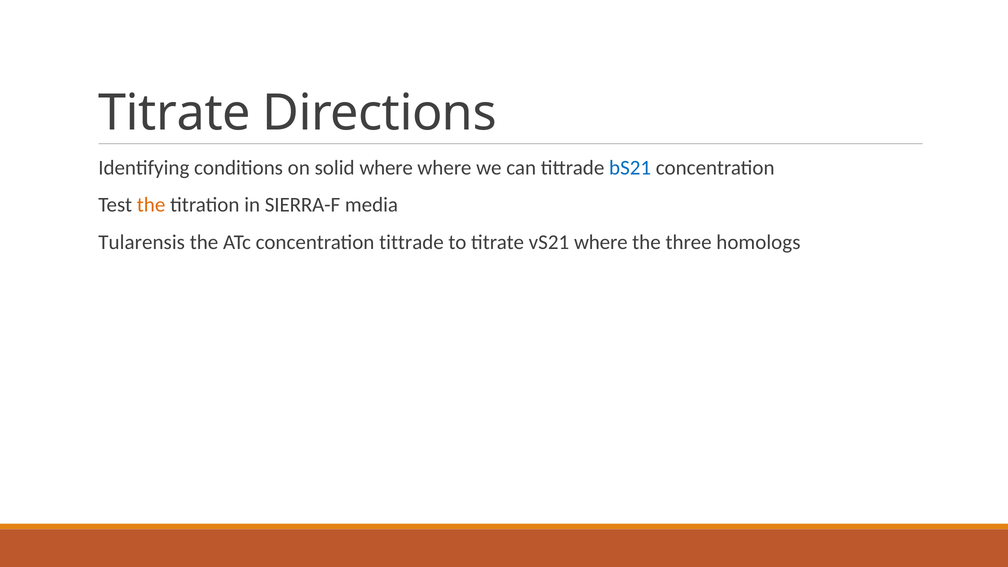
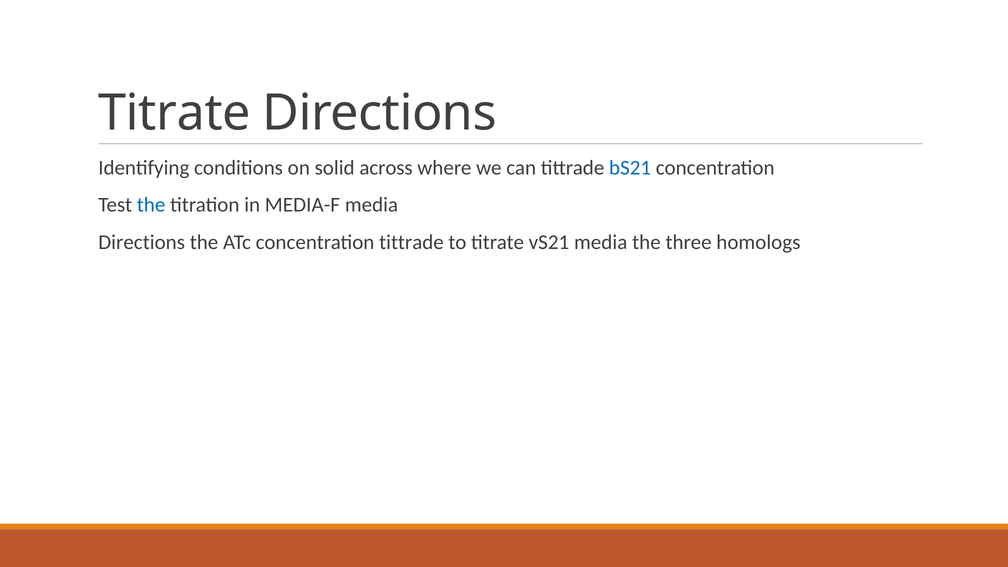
solid where: where -> across
the at (151, 205) colour: orange -> blue
SIERRA-F: SIERRA-F -> MEDIA-F
Tularensis at (142, 242): Tularensis -> Directions
vS21 where: where -> media
